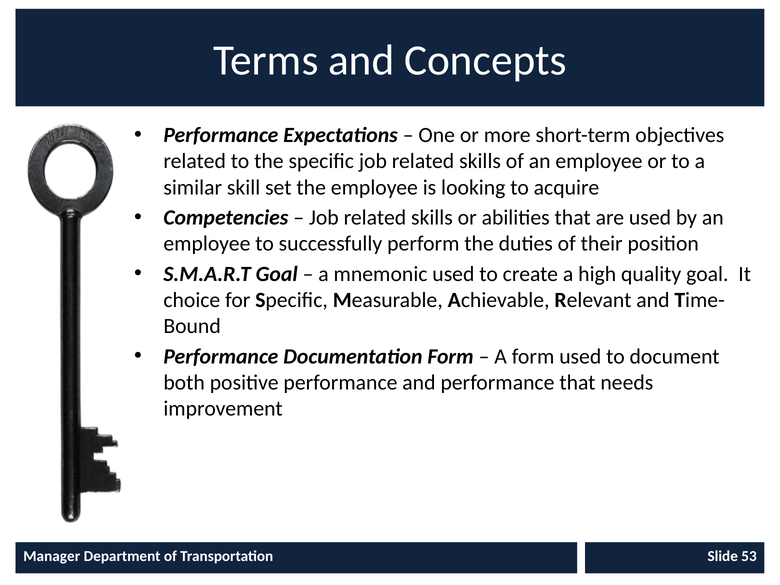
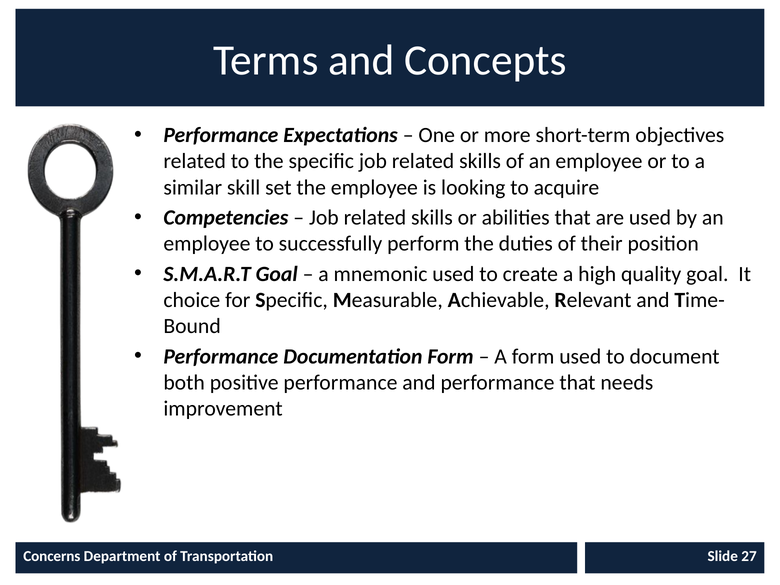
Manager: Manager -> Concerns
53: 53 -> 27
